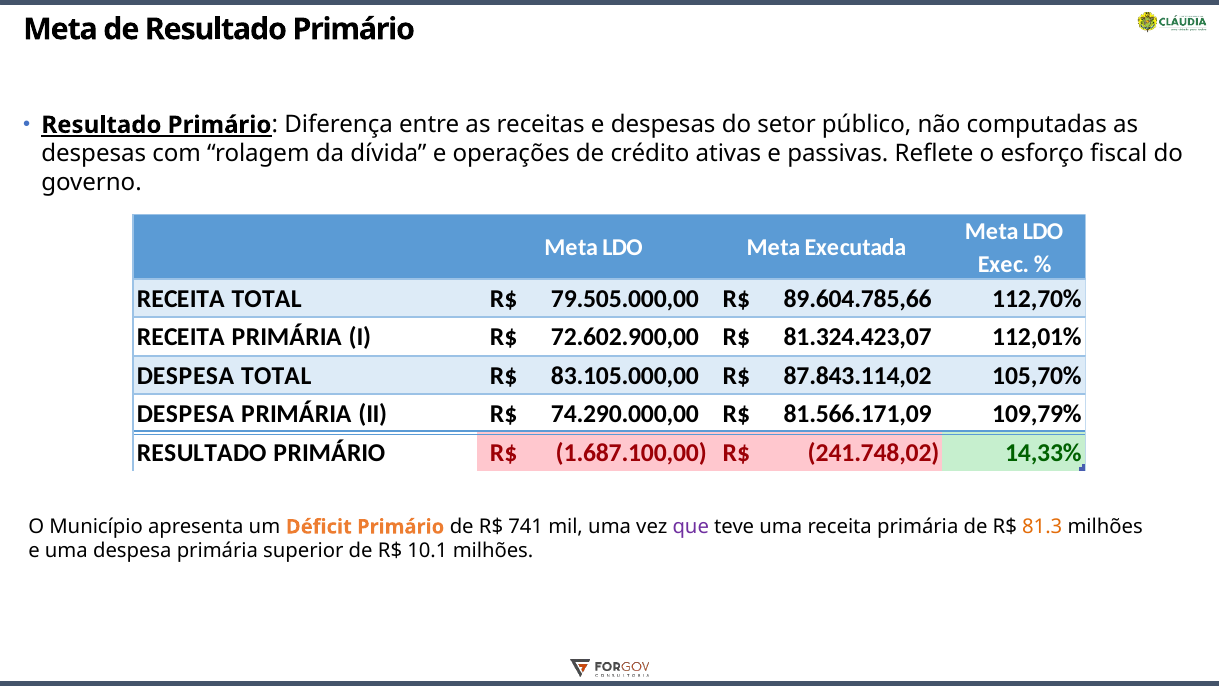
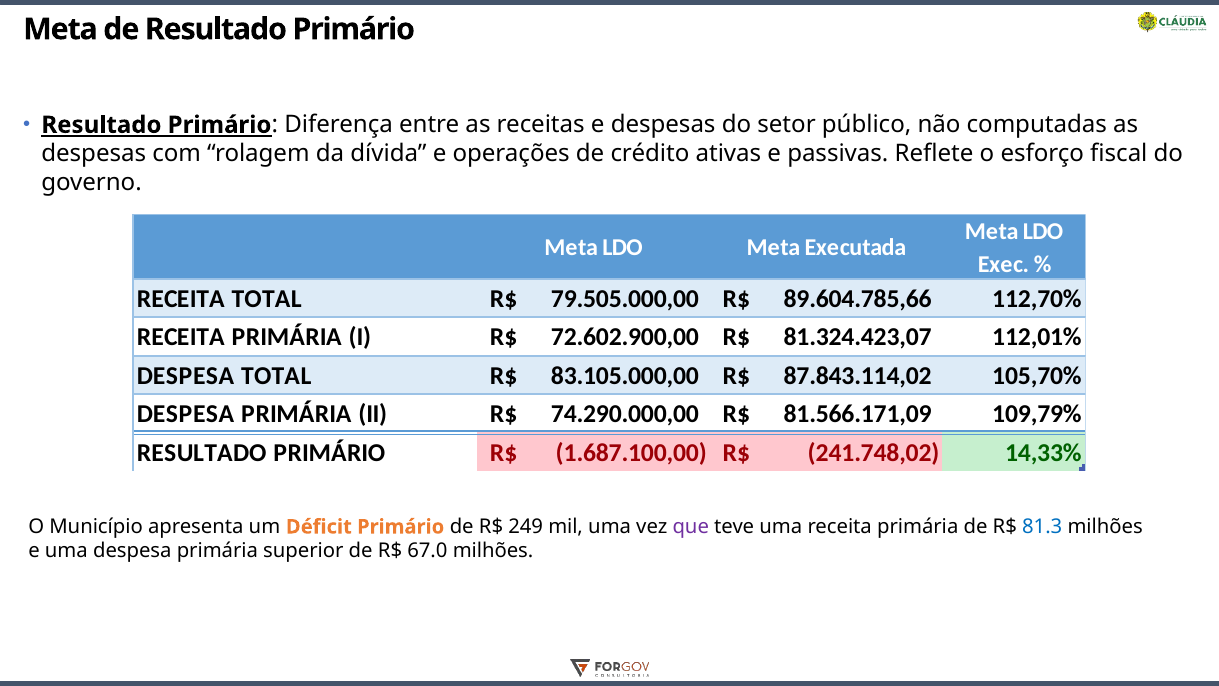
741: 741 -> 249
81.3 colour: orange -> blue
10.1: 10.1 -> 67.0
